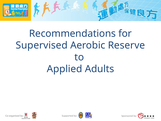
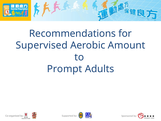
Reserve: Reserve -> Amount
Applied: Applied -> Prompt
